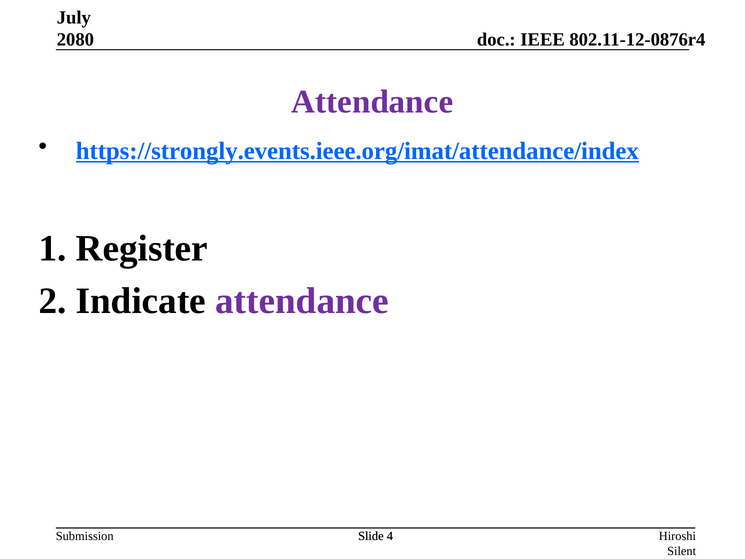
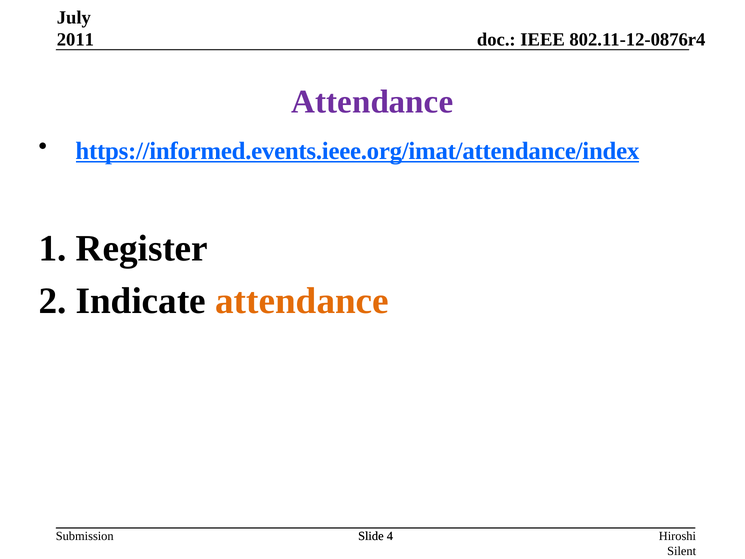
2080: 2080 -> 2011
https://strongly.events.ieee.org/imat/attendance/index: https://strongly.events.ieee.org/imat/attendance/index -> https://informed.events.ieee.org/imat/attendance/index
attendance at (302, 301) colour: purple -> orange
